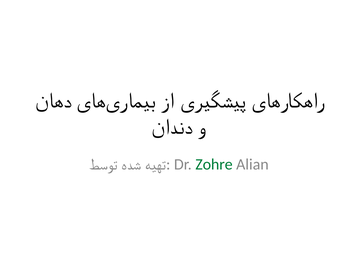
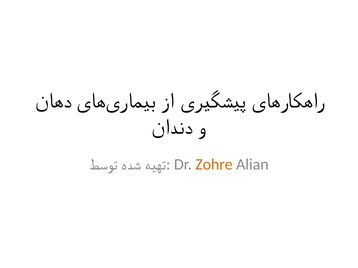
Zohre colour: green -> orange
